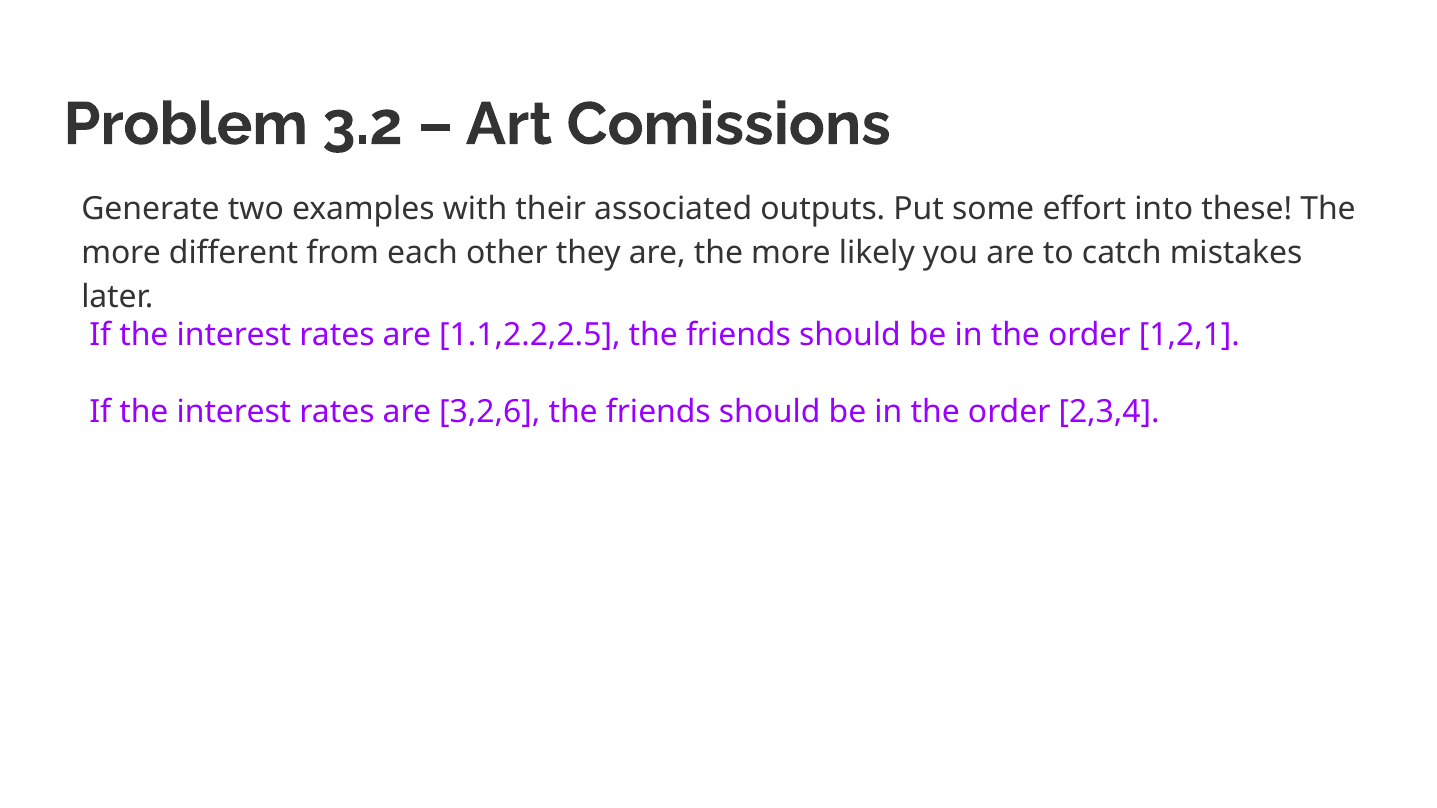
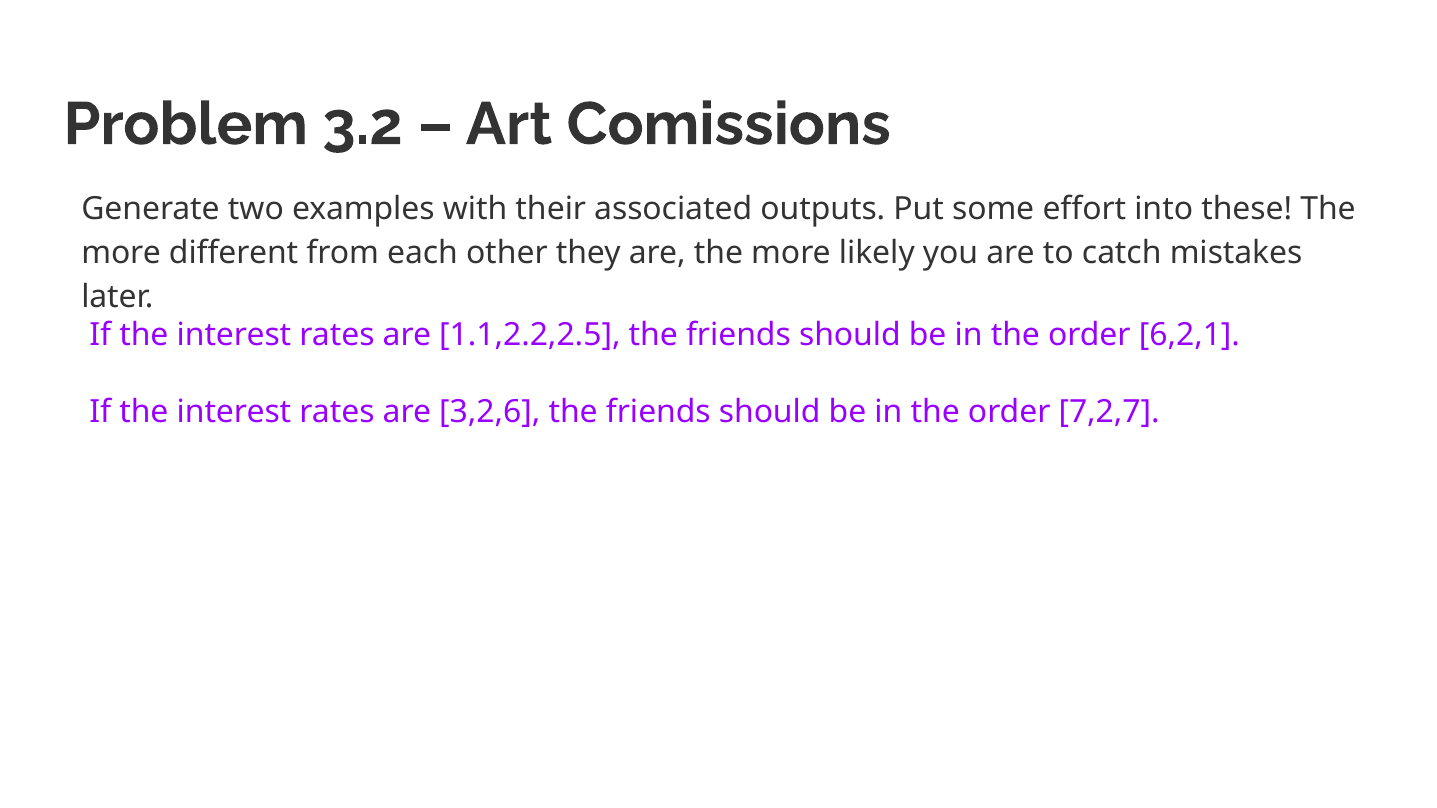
1,2,1: 1,2,1 -> 6,2,1
2,3,4: 2,3,4 -> 7,2,7
